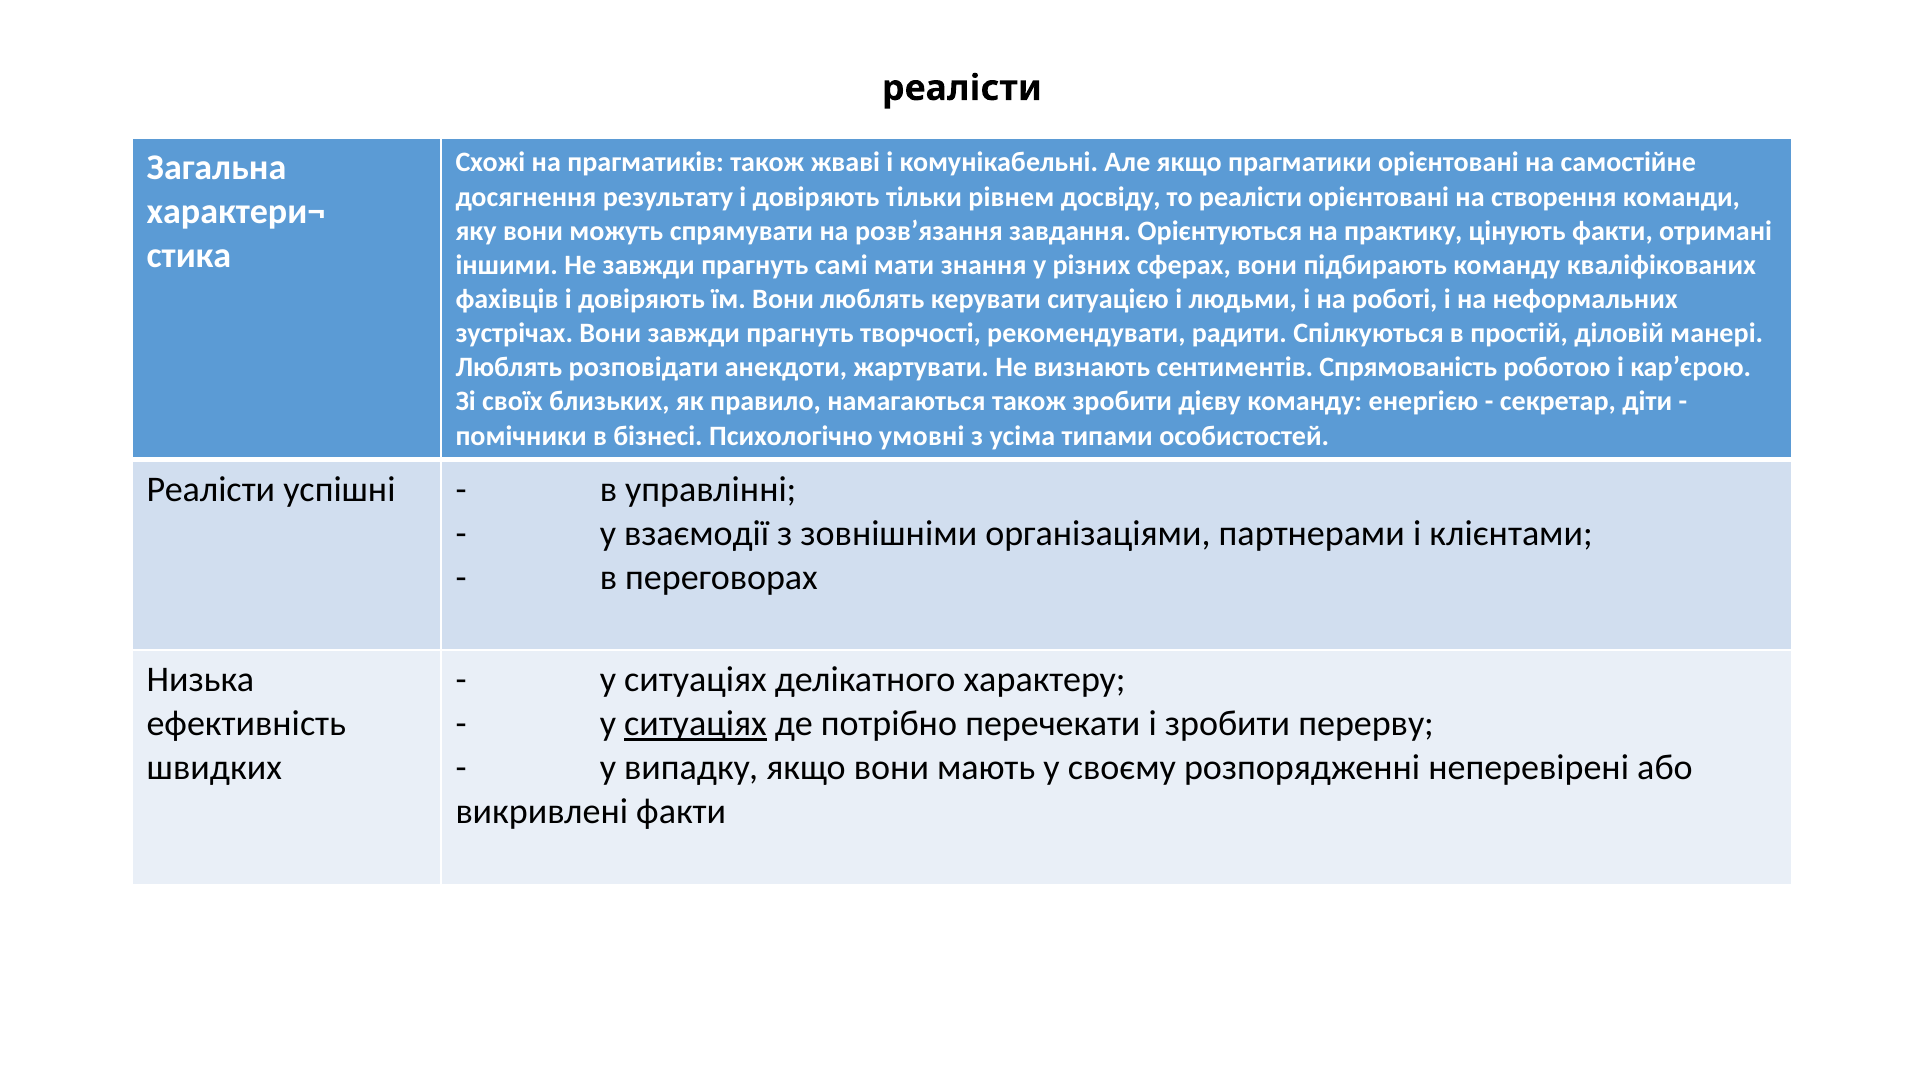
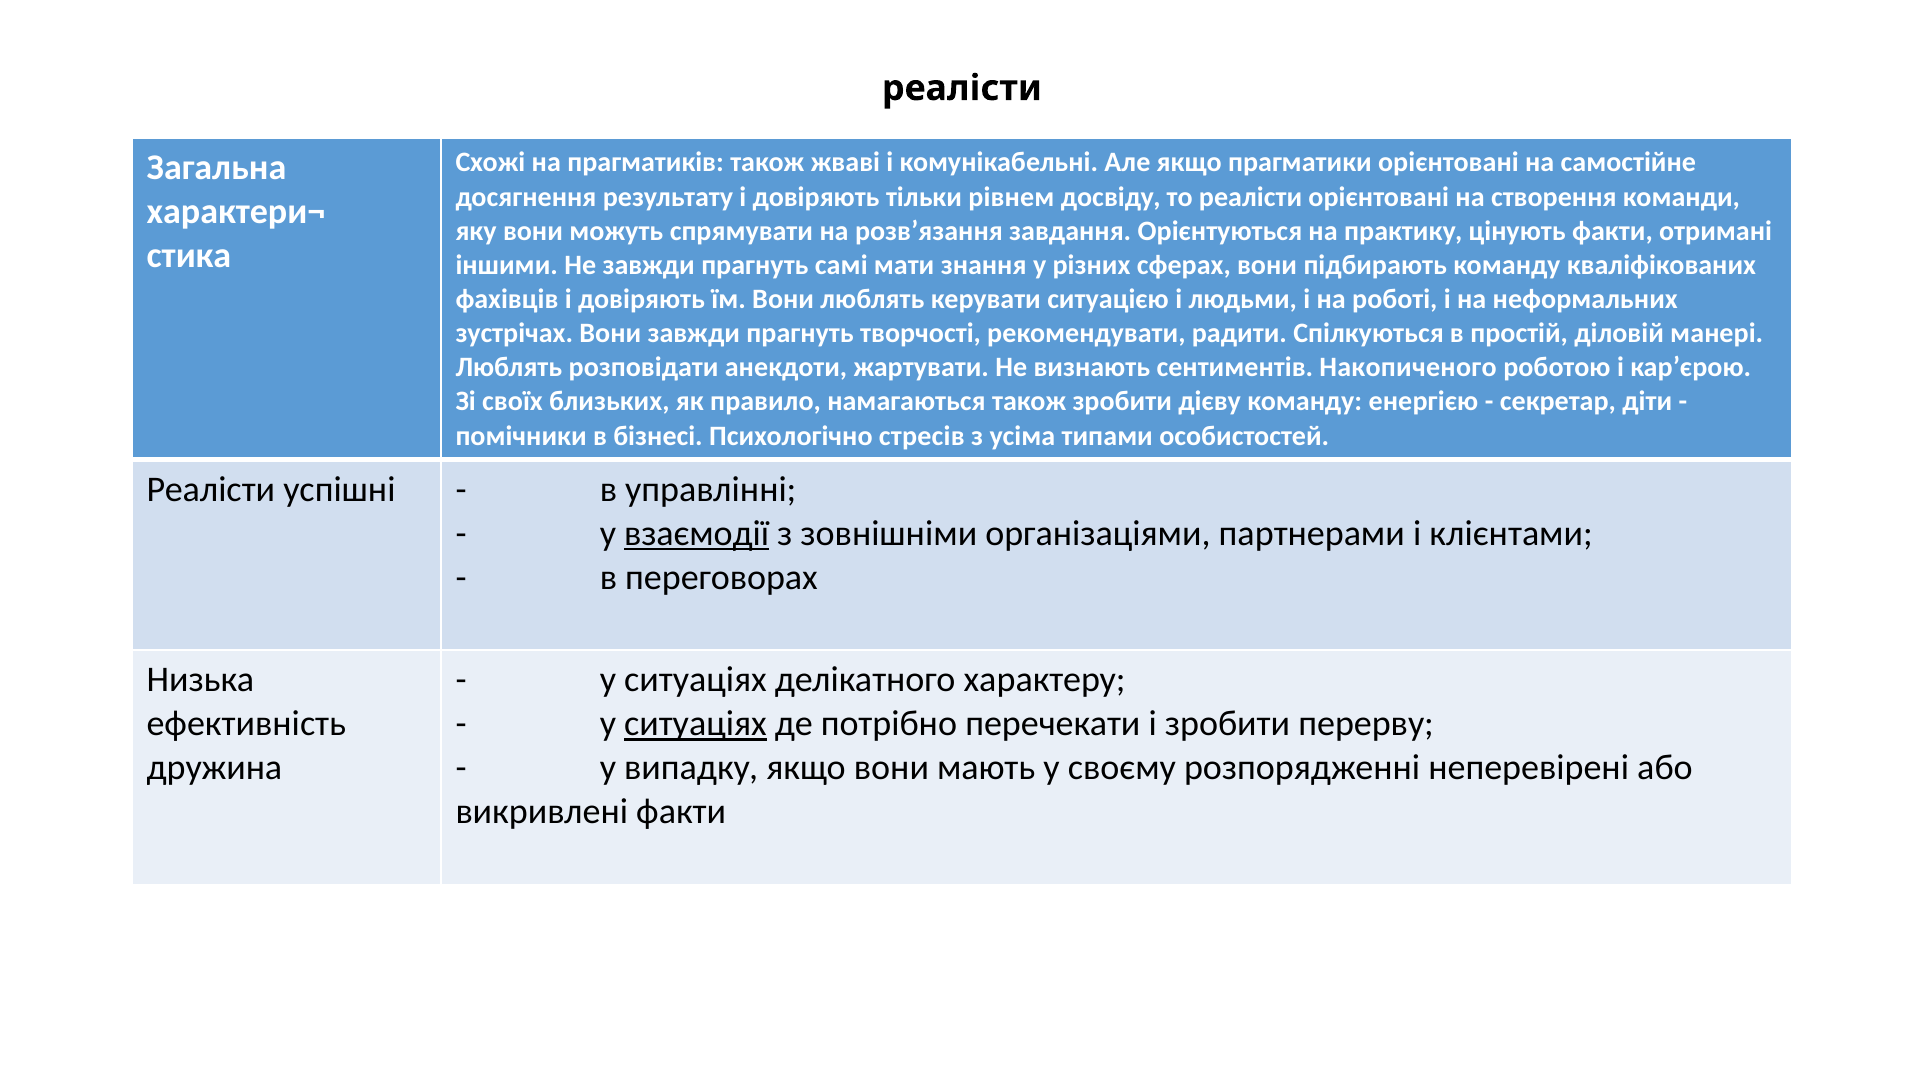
Спрямованість: Спрямованість -> Накопиченого
умовні: умовні -> стресів
взаємодії underline: none -> present
швидких: швидких -> дружина
